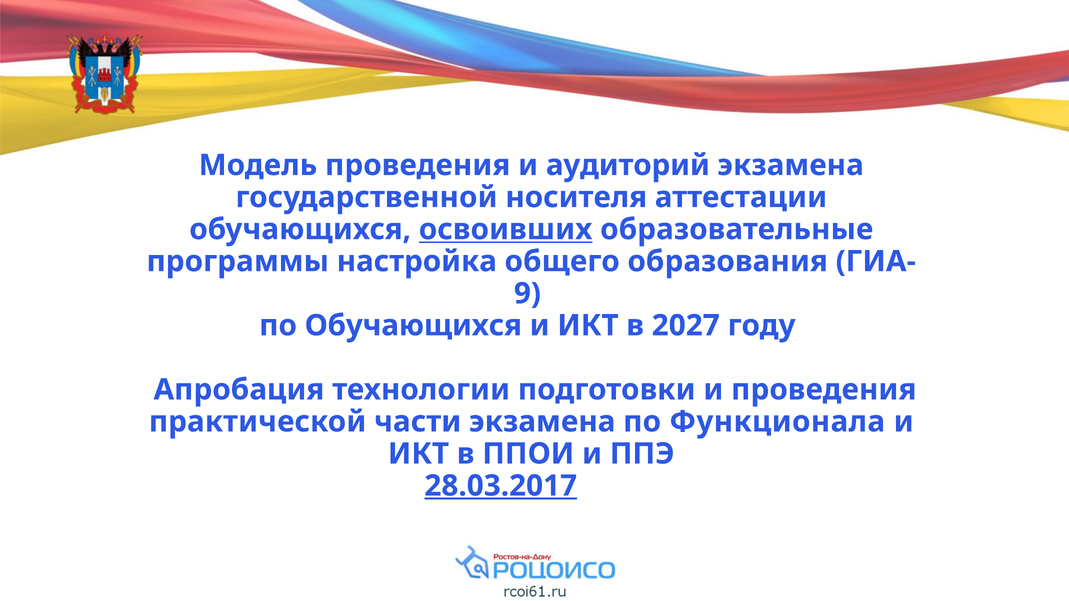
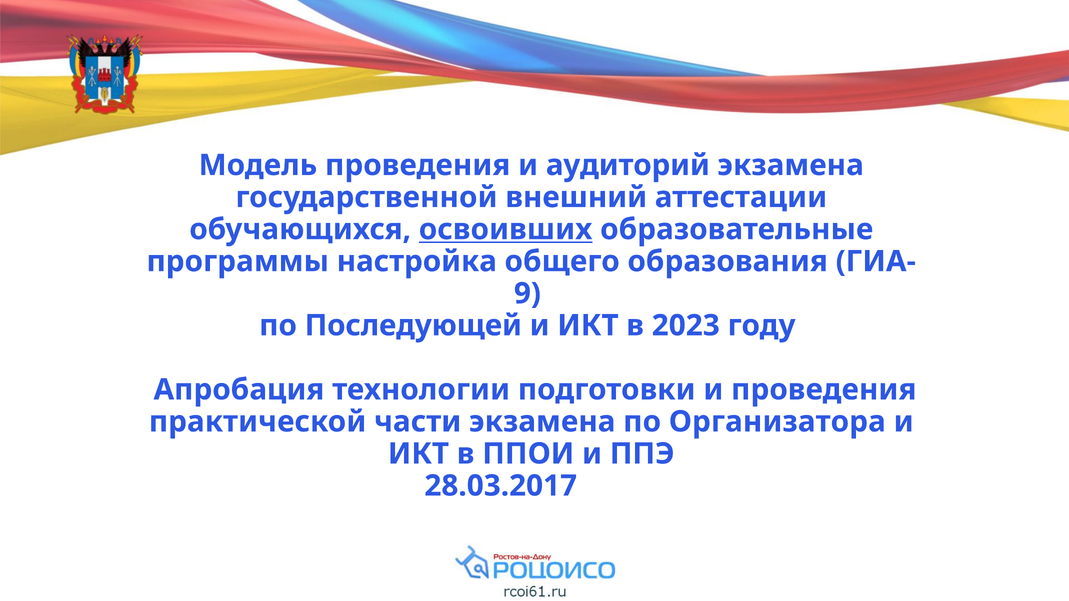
носителя: носителя -> внешний
по Обучающихся: Обучающихся -> Последующей
2027: 2027 -> 2023
Функционала: Функционала -> Организатора
28.03.2017 underline: present -> none
